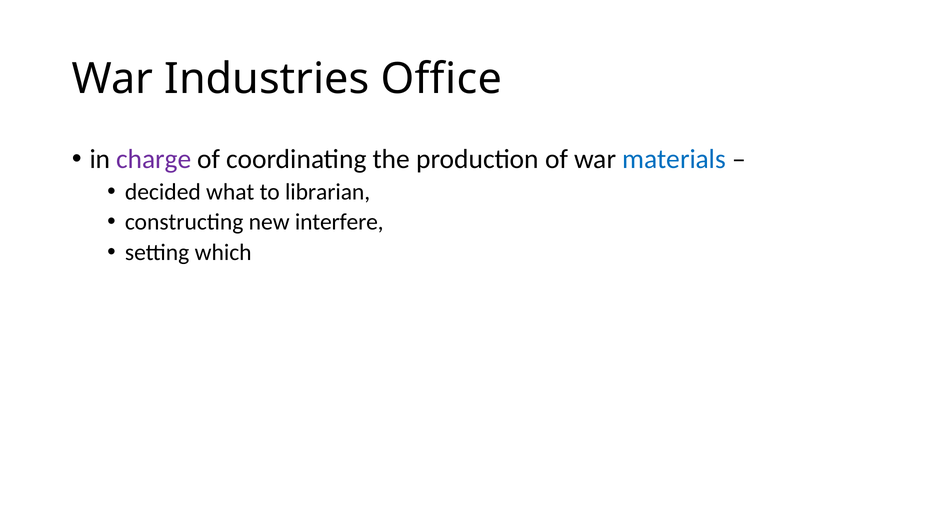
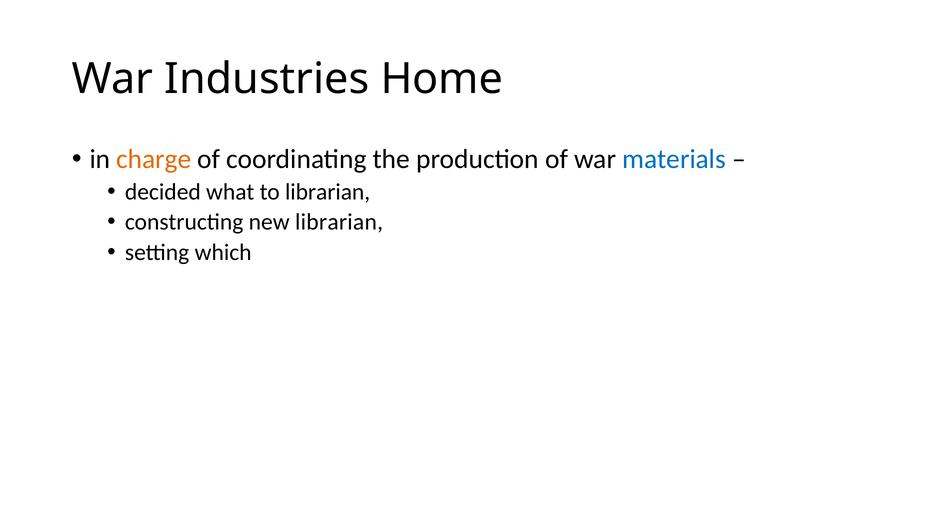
Office: Office -> Home
charge colour: purple -> orange
new interfere: interfere -> librarian
